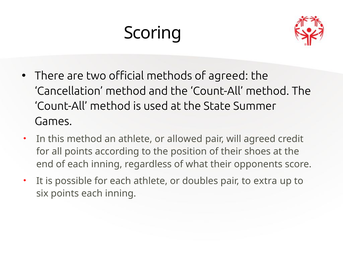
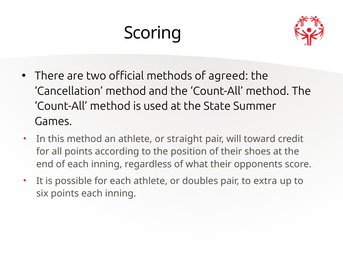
allowed: allowed -> straight
will agreed: agreed -> toward
